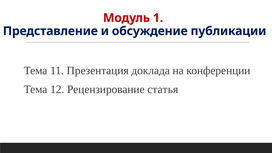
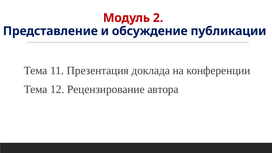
1: 1 -> 2
статья: статья -> автора
